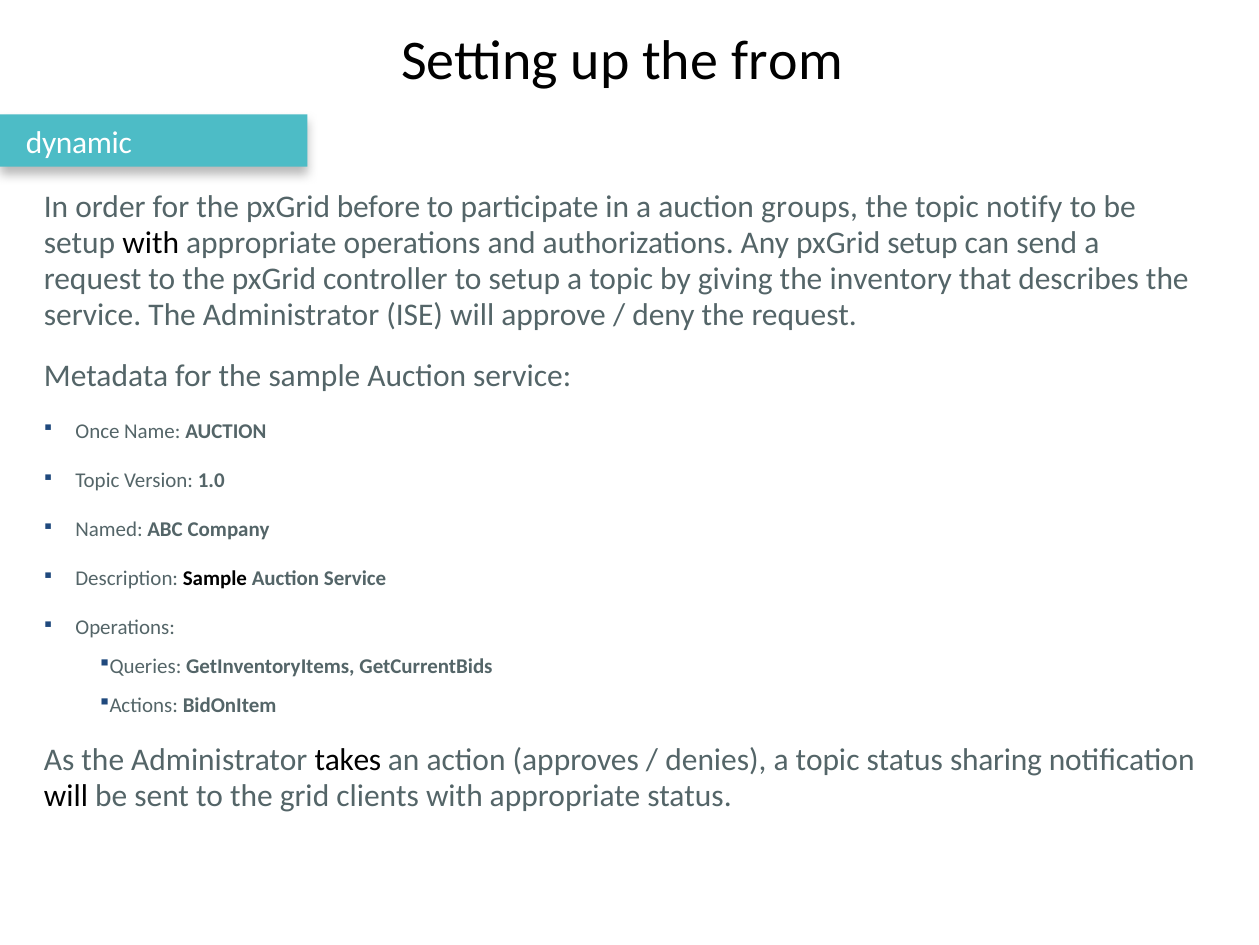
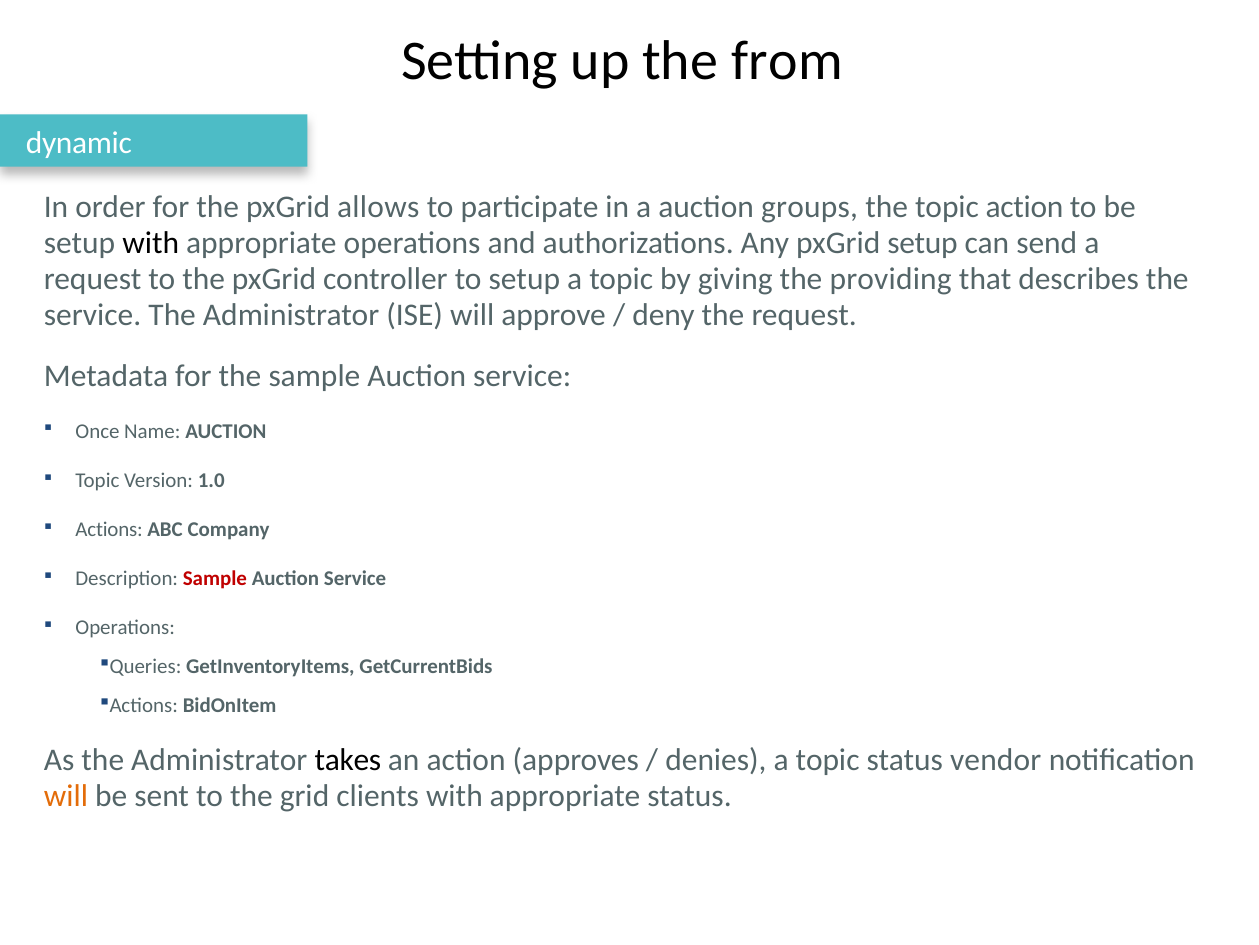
before: before -> allows
topic notify: notify -> action
inventory: inventory -> providing
Named: Named -> Actions
Sample at (215, 578) colour: black -> red
sharing: sharing -> vendor
will at (66, 796) colour: black -> orange
